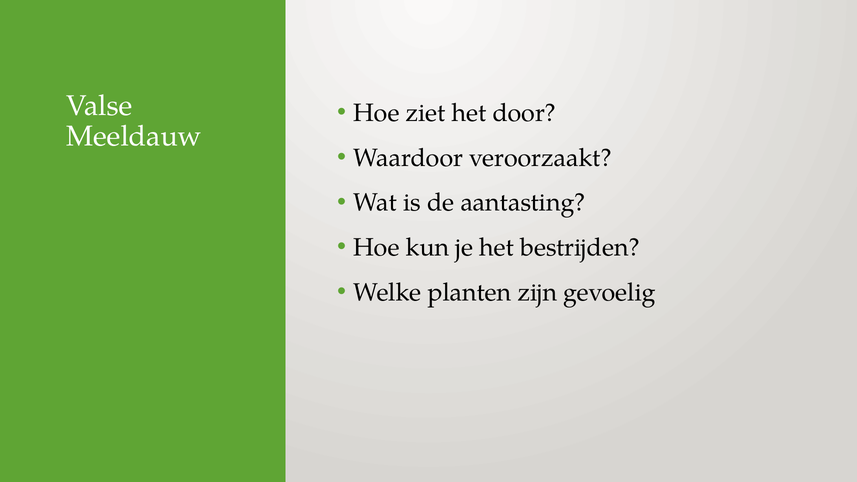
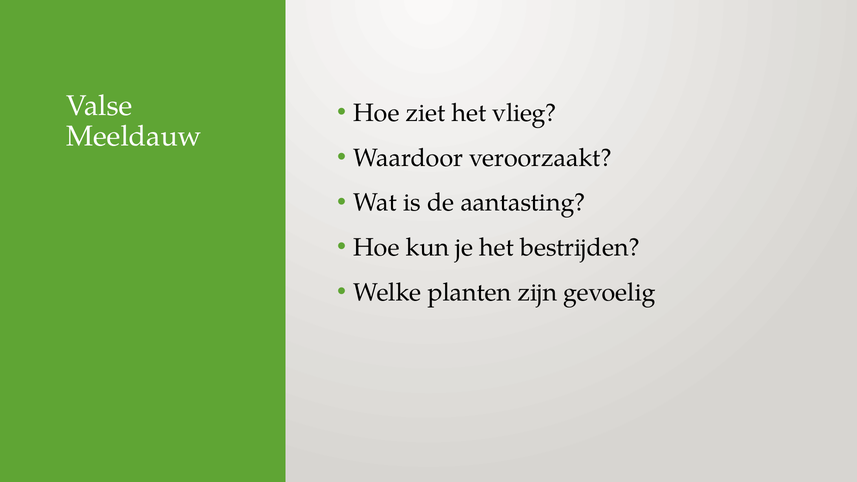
door: door -> vlieg
